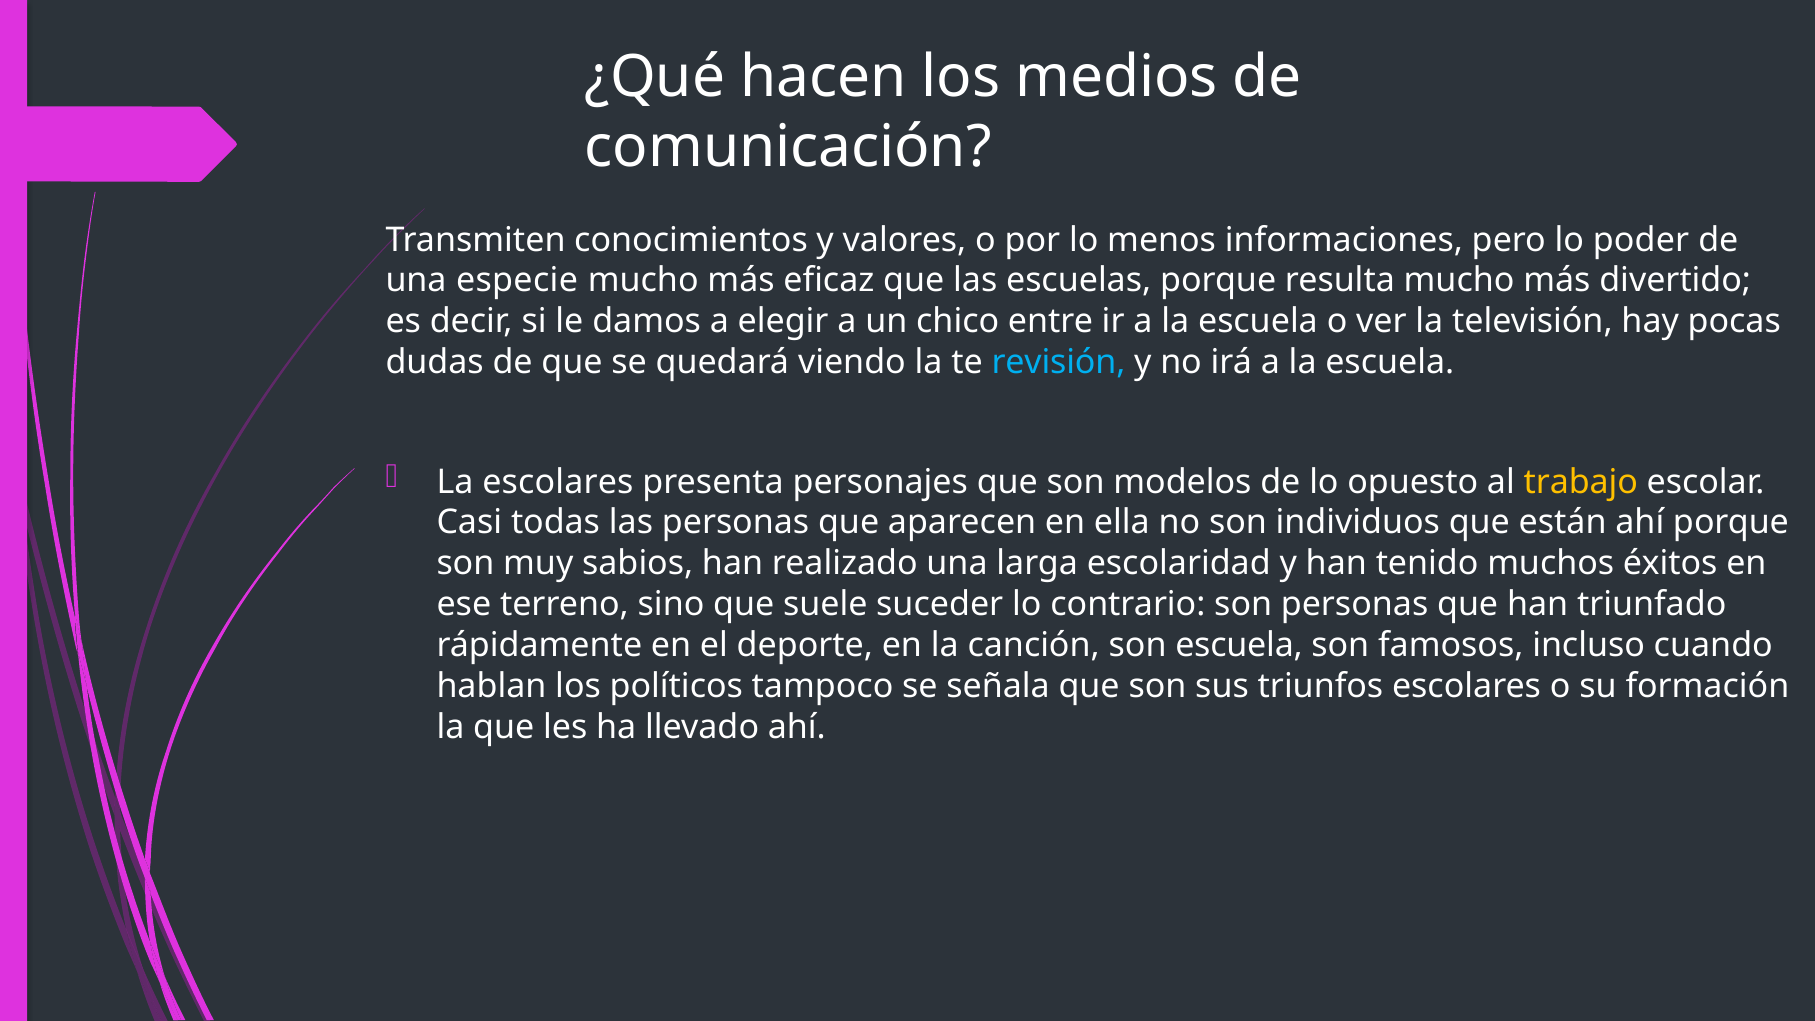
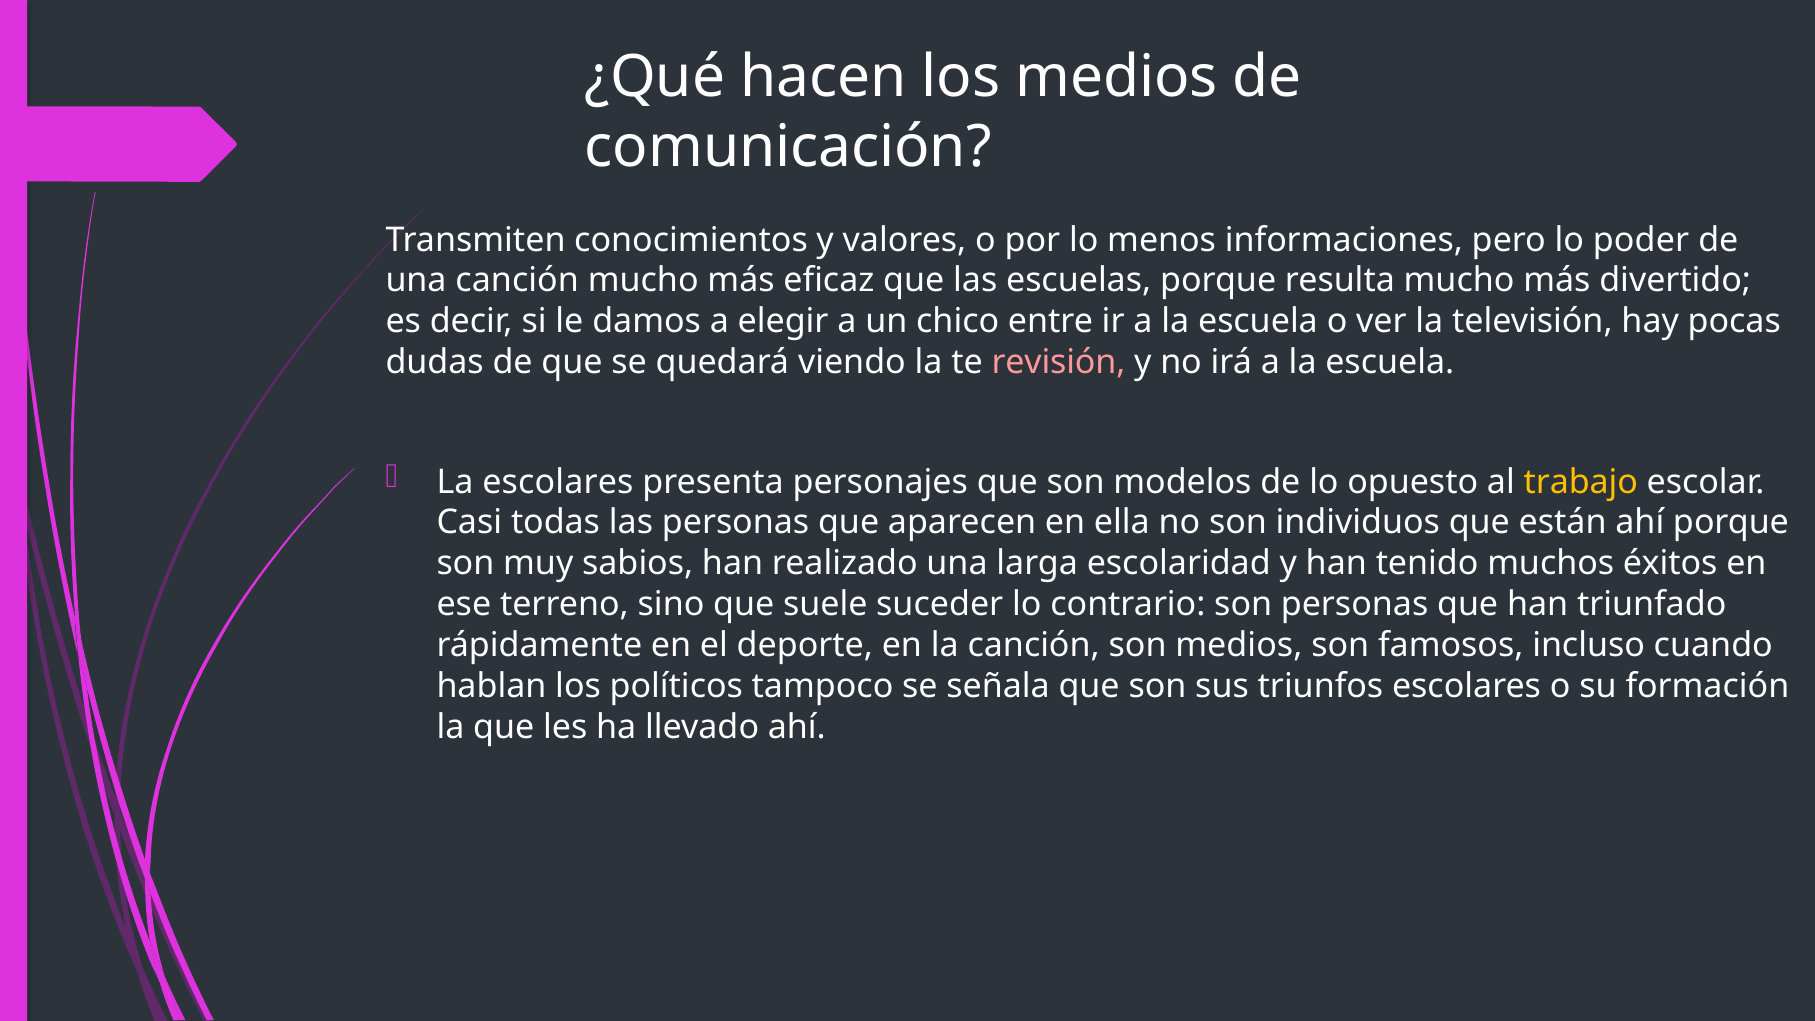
una especie: especie -> canción
revisión colour: light blue -> pink
son escuela: escuela -> medios
